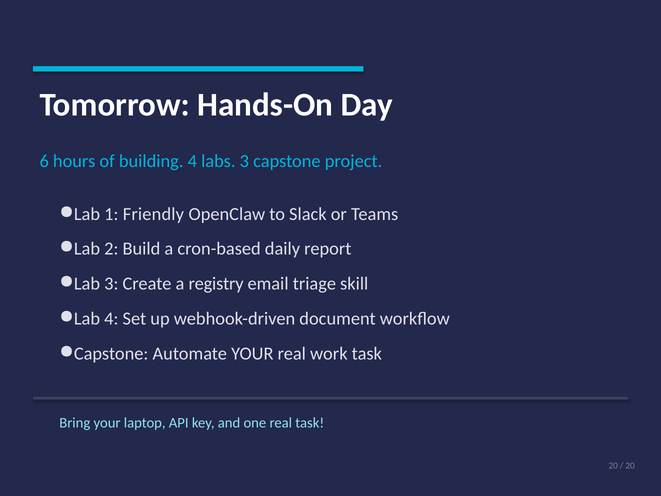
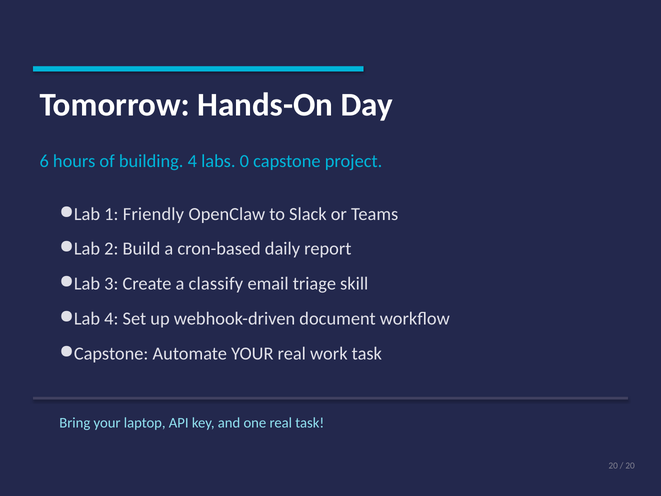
labs 3: 3 -> 0
registry: registry -> classify
